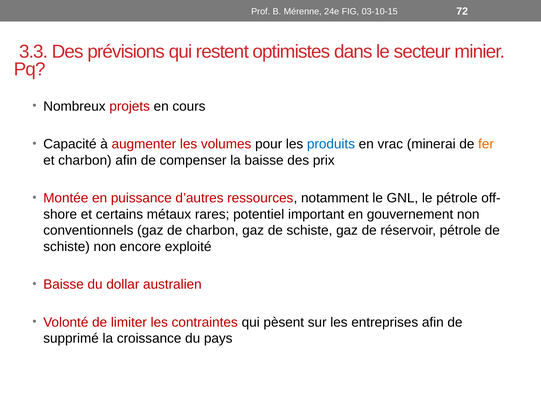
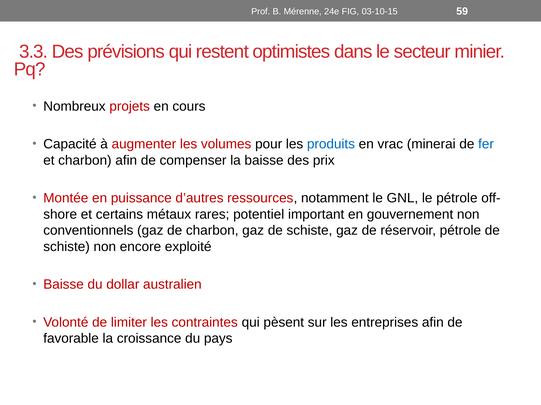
72: 72 -> 59
fer colour: orange -> blue
supprimé: supprimé -> favorable
